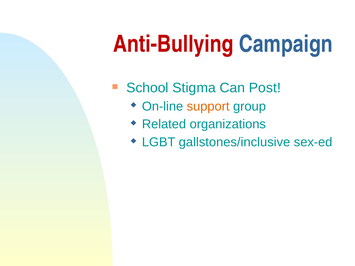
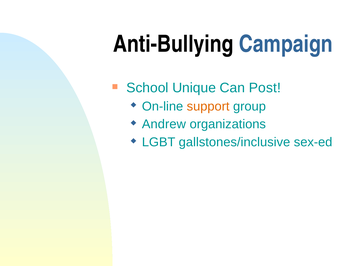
Anti-Bullying colour: red -> black
Stigma: Stigma -> Unique
Related: Related -> Andrew
